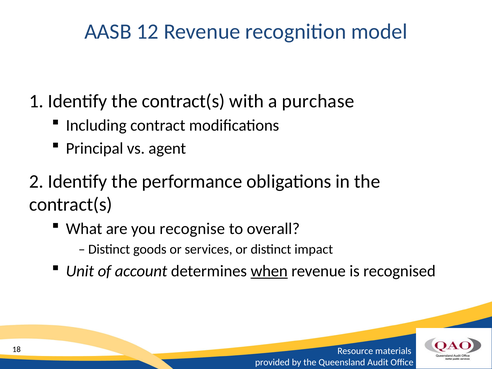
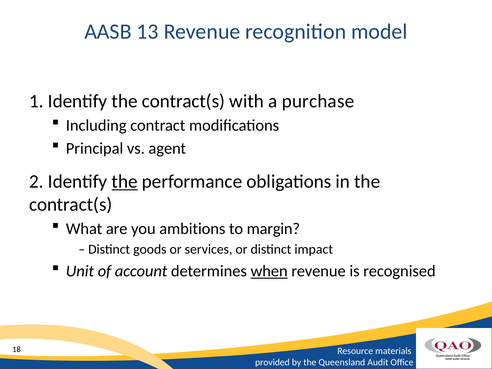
12: 12 -> 13
the at (125, 182) underline: none -> present
recognise: recognise -> ambitions
overall: overall -> margin
